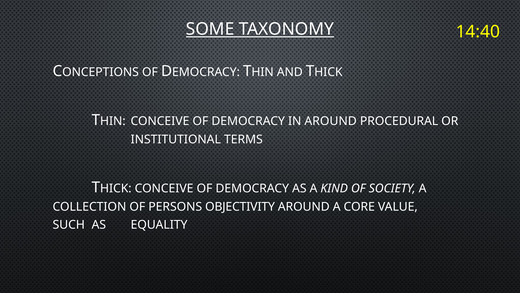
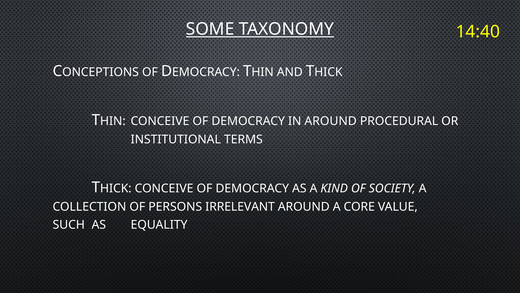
OBJECTIVITY: OBJECTIVITY -> IRRELEVANT
